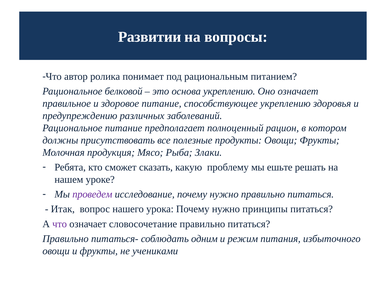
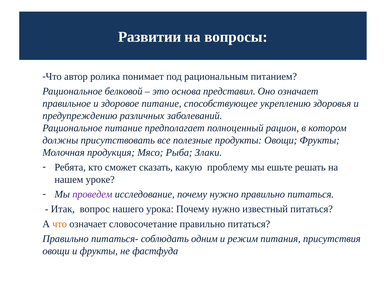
основа укреплению: укреплению -> представил
принципы: принципы -> известный
что at (60, 224) colour: purple -> orange
избыточного: избыточного -> присутствия
учениками: учениками -> фастфуда
